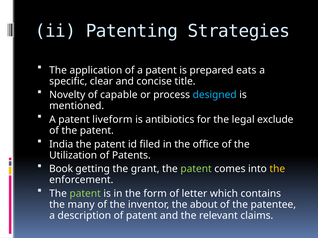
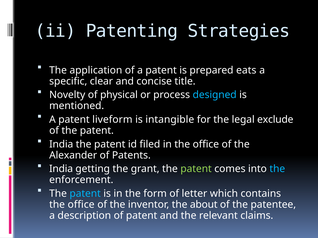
capable: capable -> physical
antibiotics: antibiotics -> intangible
Utilization: Utilization -> Alexander
Book at (61, 169): Book -> India
the at (277, 169) colour: yellow -> light blue
patent at (85, 194) colour: light green -> light blue
many at (81, 205): many -> office
